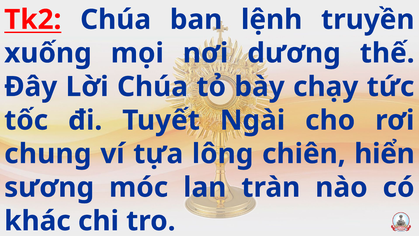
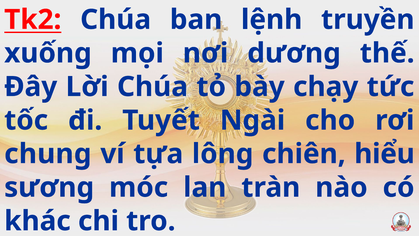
hiển: hiển -> hiểu
